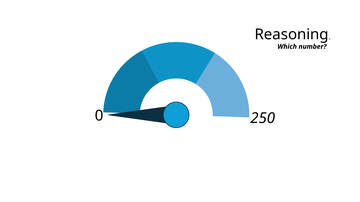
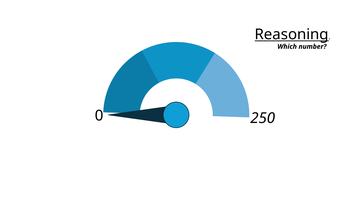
Reasoning underline: none -> present
